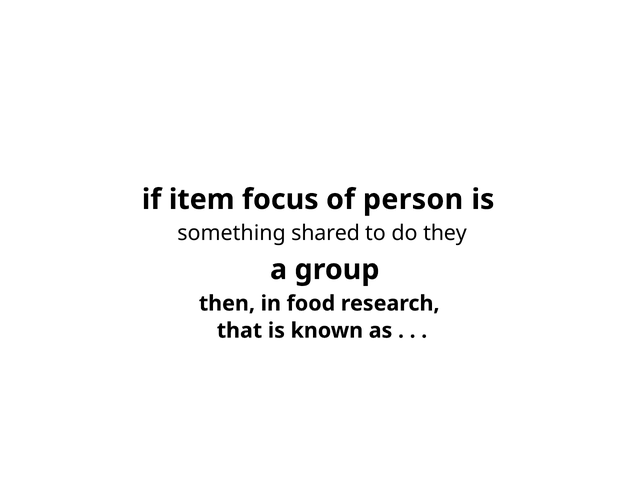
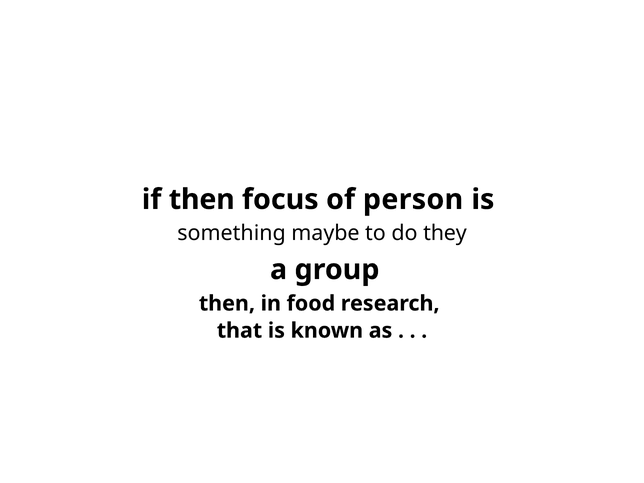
if item: item -> then
shared: shared -> maybe
